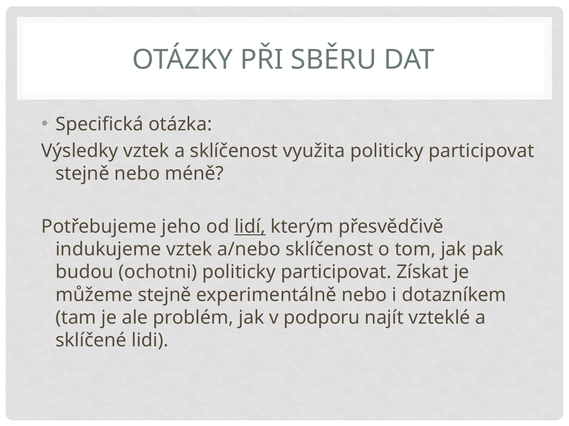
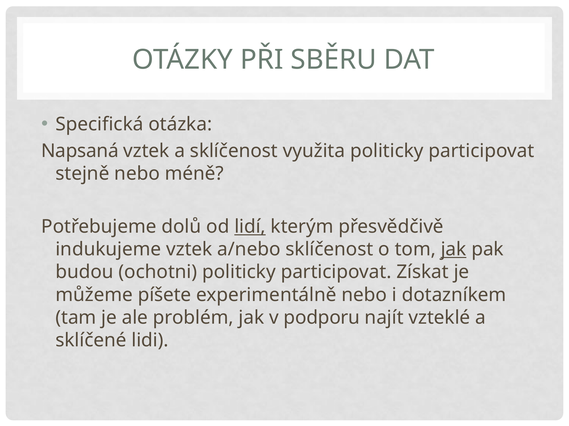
Výsledky: Výsledky -> Napsaná
jeho: jeho -> dolů
jak at (454, 250) underline: none -> present
můžeme stejně: stejně -> píšete
